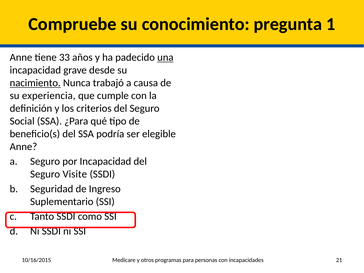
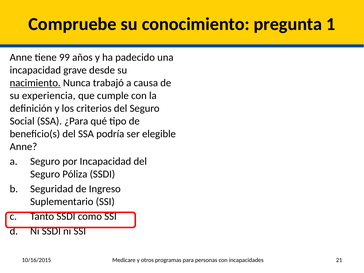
33: 33 -> 99
una underline: present -> none
Visite: Visite -> Póliza
